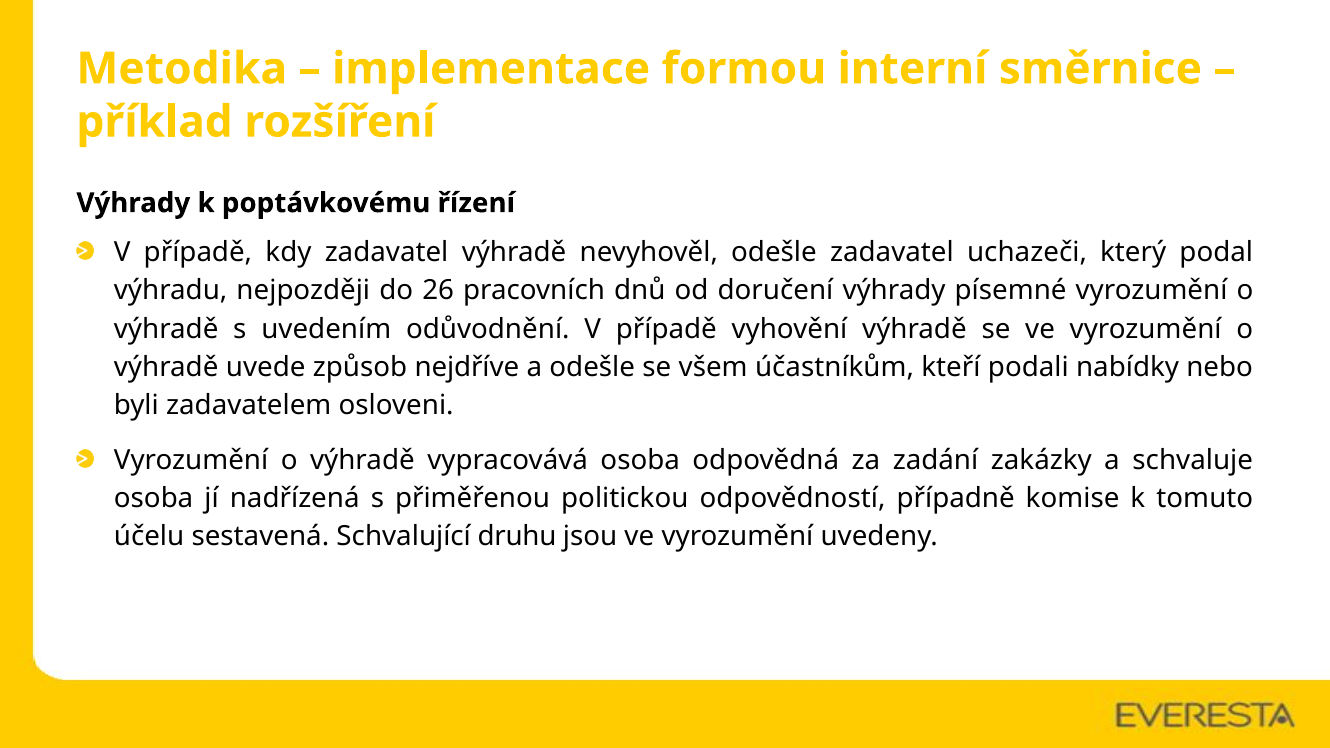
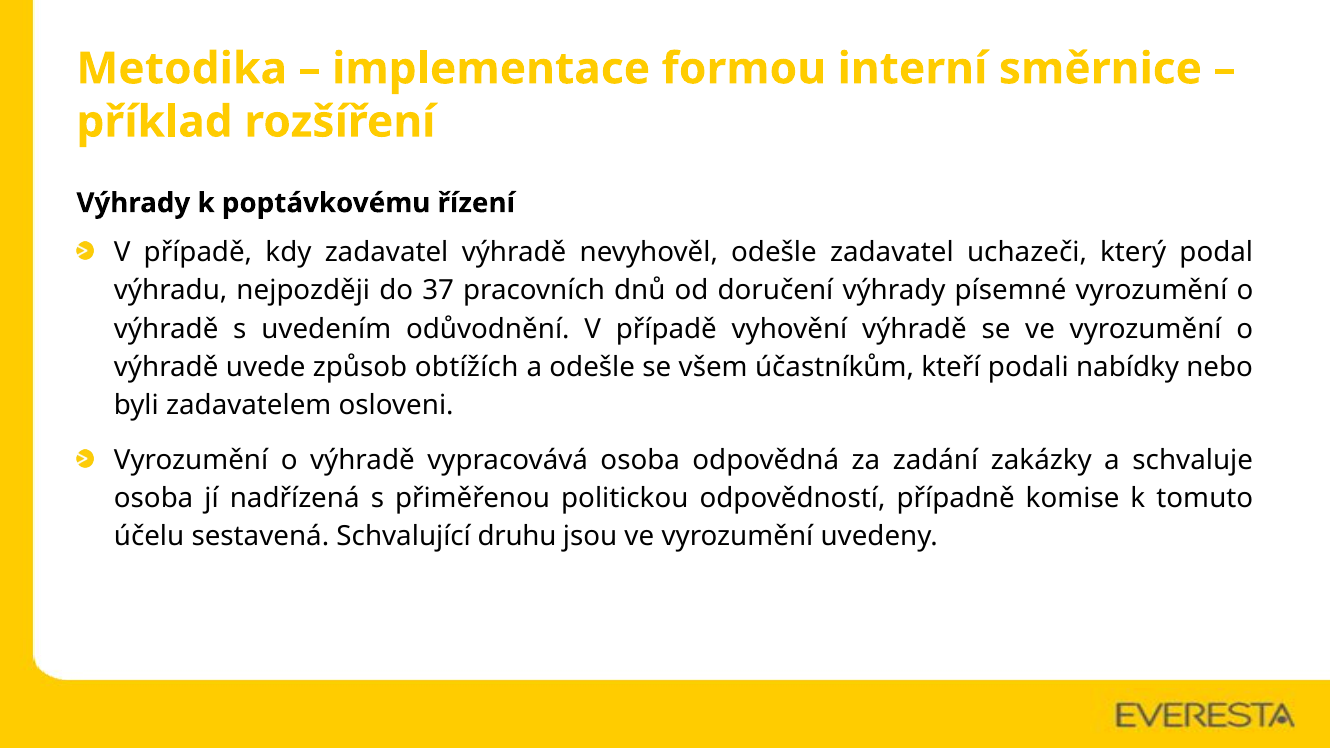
26: 26 -> 37
nejdříve: nejdříve -> obtížích
